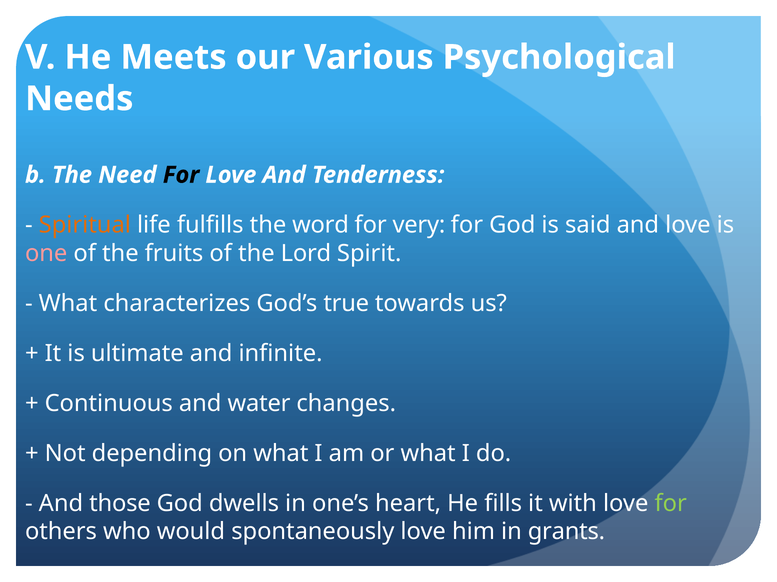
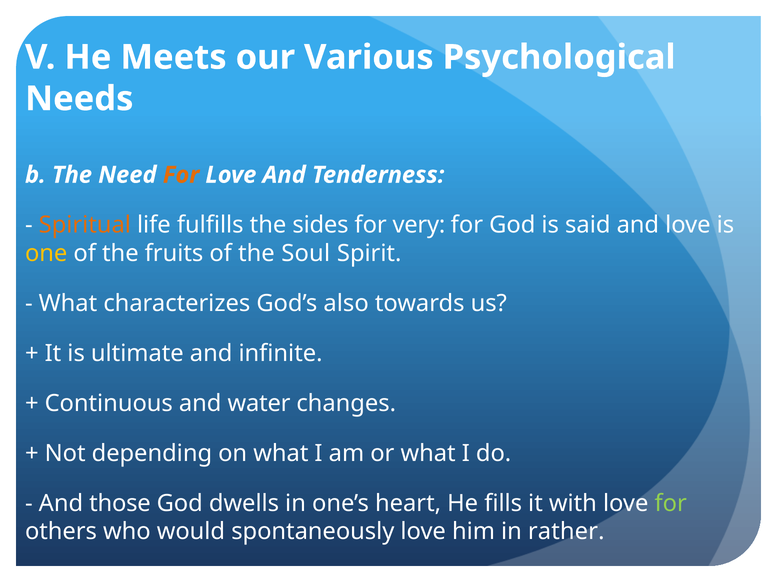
For at (181, 175) colour: black -> orange
word: word -> sides
one colour: pink -> yellow
Lord: Lord -> Soul
true: true -> also
grants: grants -> rather
